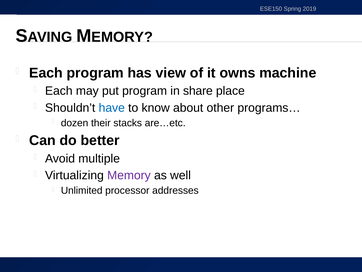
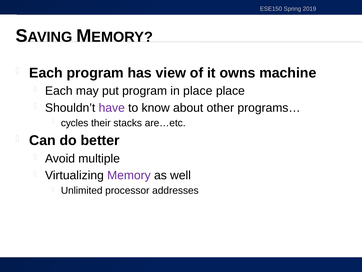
in share: share -> place
have colour: blue -> purple
dozen: dozen -> cycles
